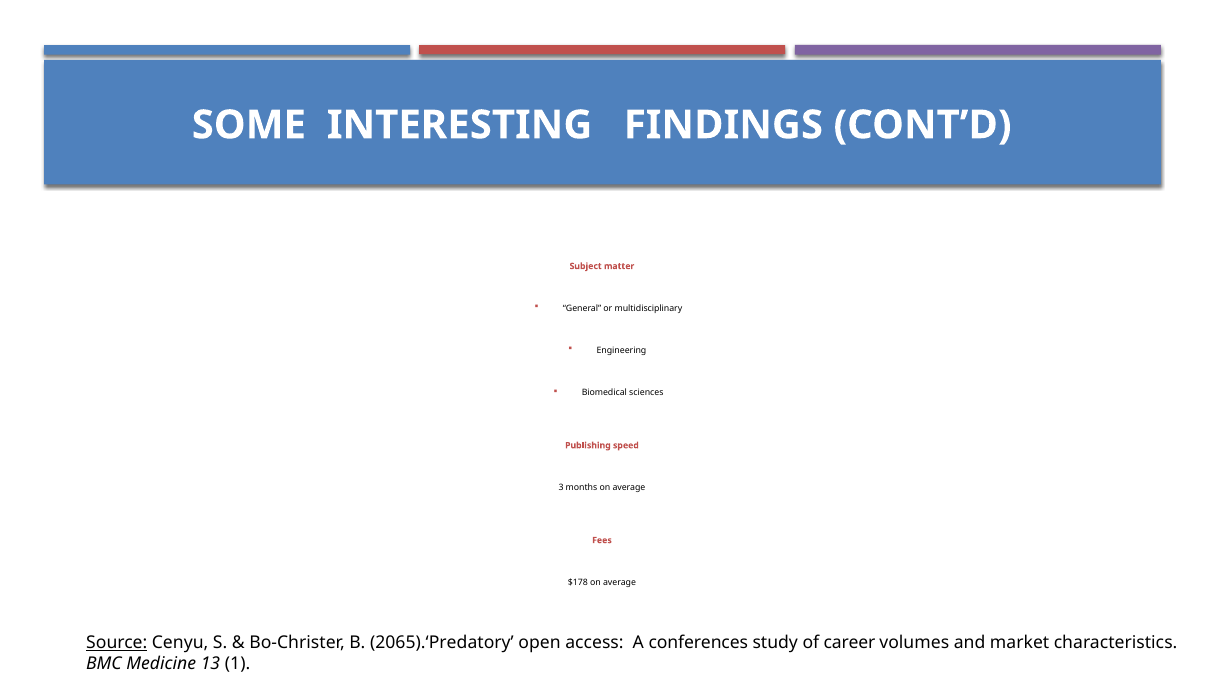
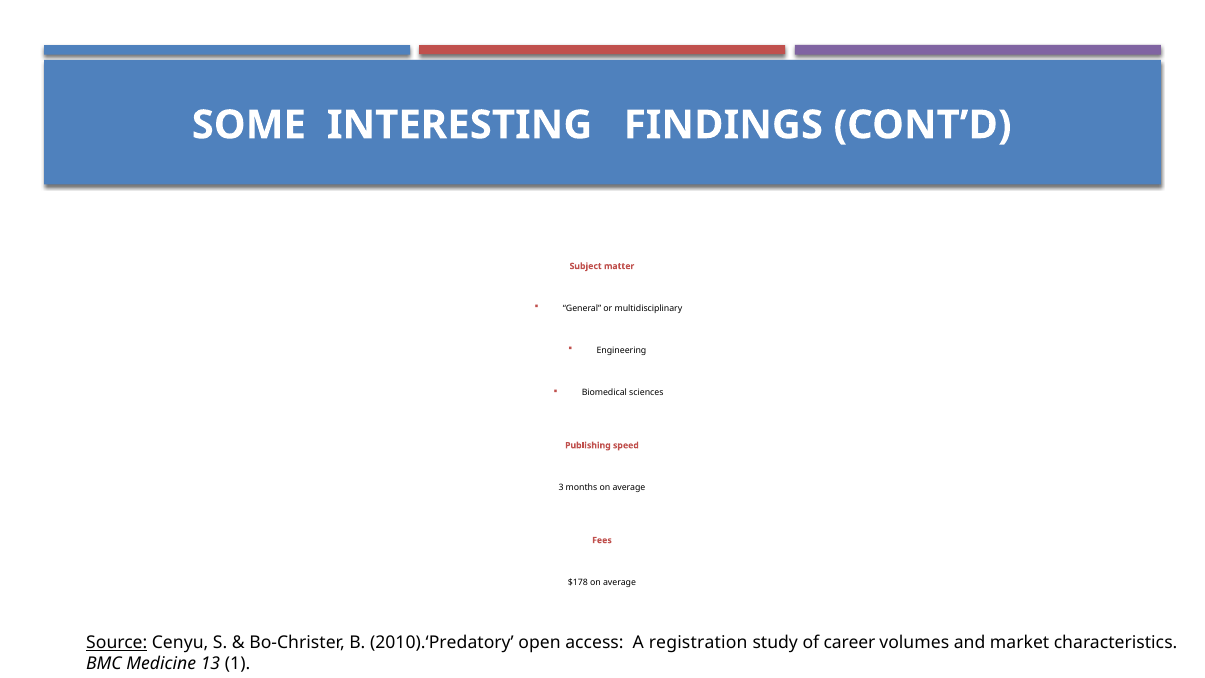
2065).‘Predatory: 2065).‘Predatory -> 2010).‘Predatory
conferences: conferences -> registration
